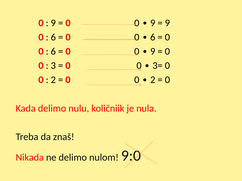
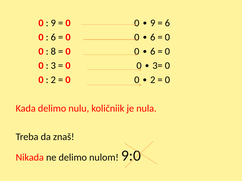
9 at (167, 23): 9 -> 6
6 at (53, 52): 6 -> 8
9 at (153, 52): 9 -> 6
